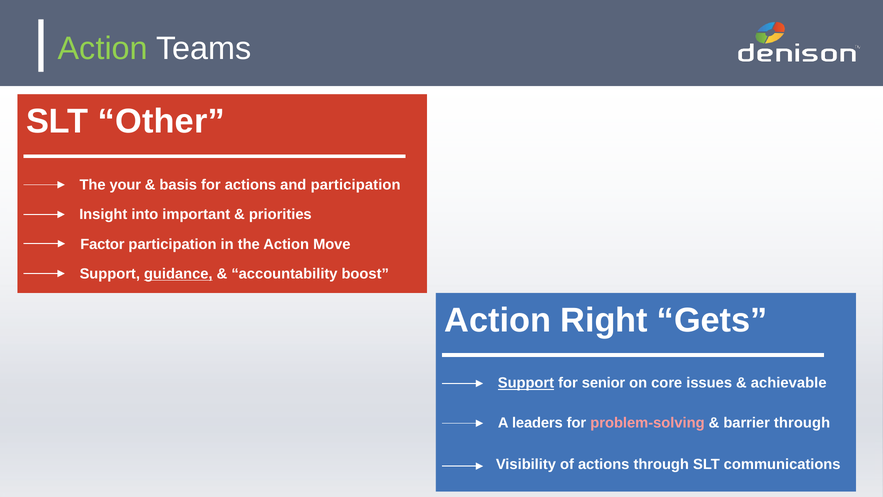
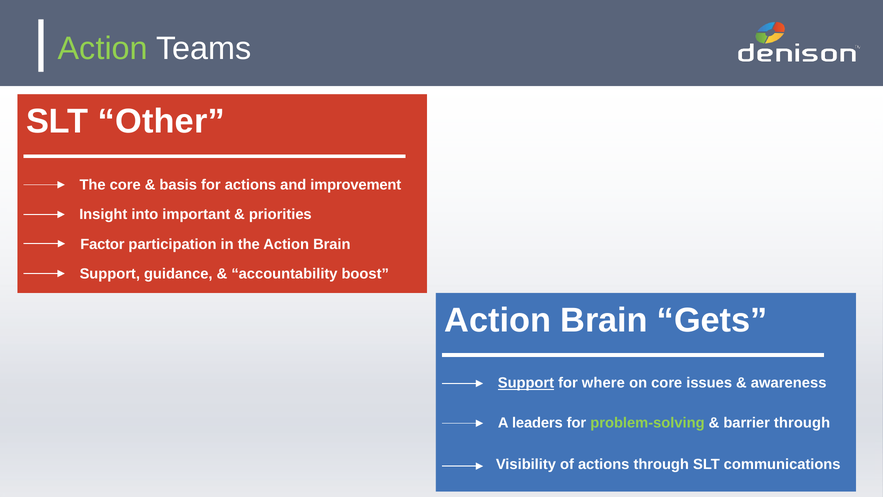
The your: your -> core
and participation: participation -> improvement
the Action Move: Move -> Brain
guidance underline: present -> none
Right at (604, 320): Right -> Brain
senior: senior -> where
achievable: achievable -> awareness
problem-solving colour: pink -> light green
